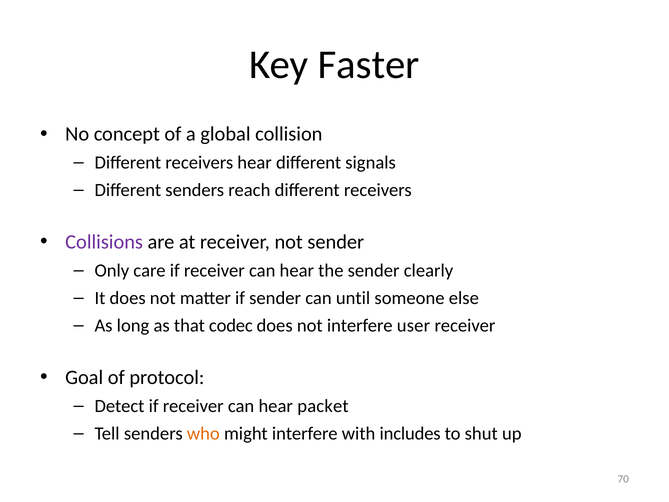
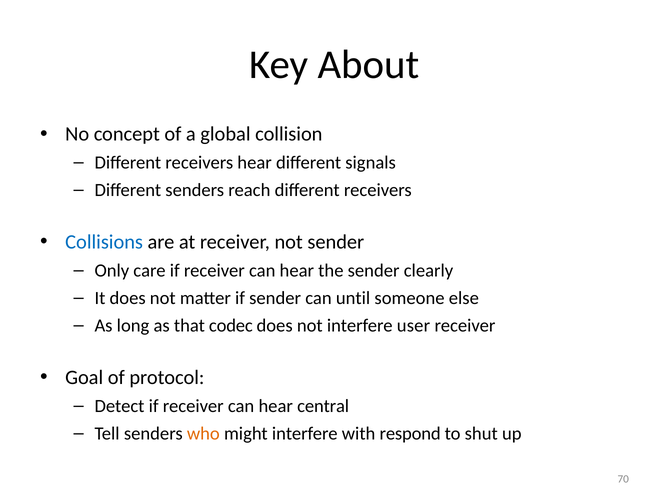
Faster: Faster -> About
Collisions colour: purple -> blue
packet: packet -> central
includes: includes -> respond
